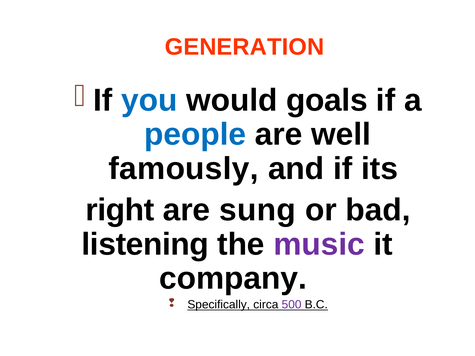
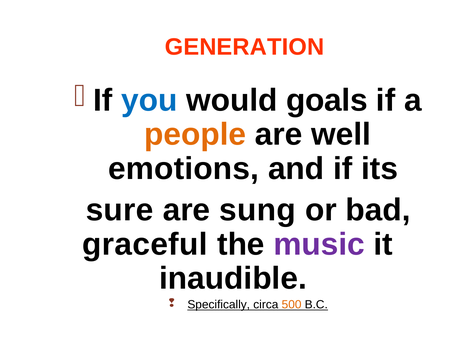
people colour: blue -> orange
famously: famously -> emotions
right: right -> sure
listening: listening -> graceful
company: company -> inaudible
500 colour: purple -> orange
